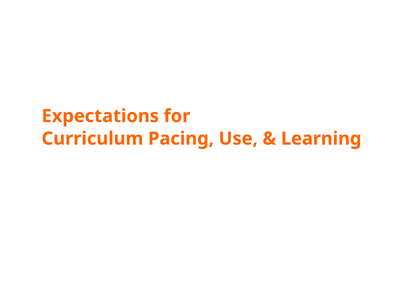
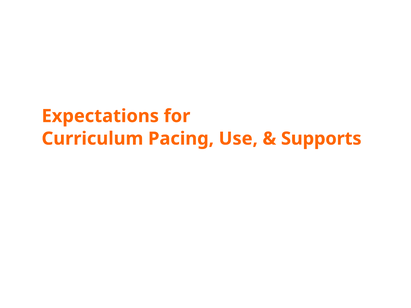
Learning: Learning -> Supports
